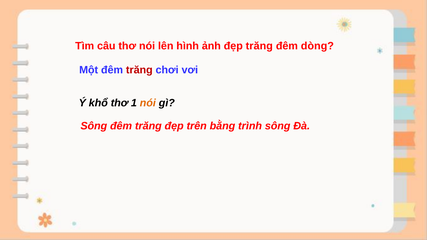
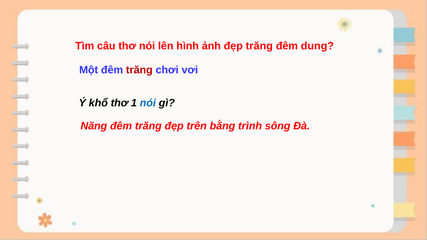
dòng: dòng -> dung
nói at (148, 103) colour: orange -> blue
Sông at (94, 126): Sông -> Năng
